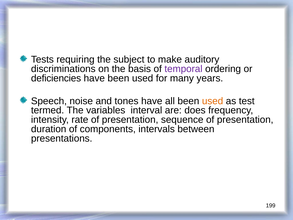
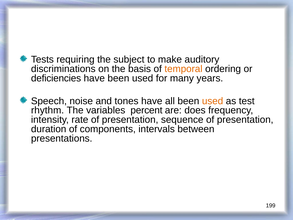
temporal colour: purple -> orange
termed: termed -> rhythm
interval: interval -> percent
